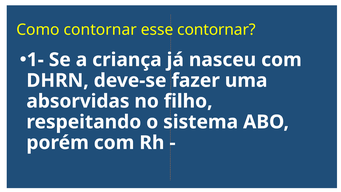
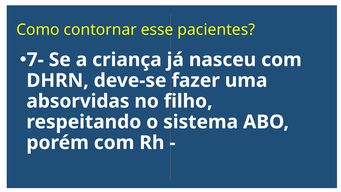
esse contornar: contornar -> pacientes
1-: 1- -> 7-
